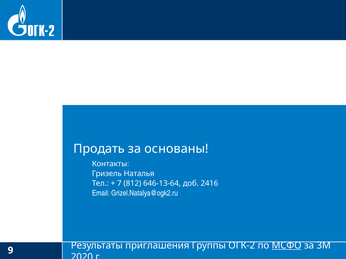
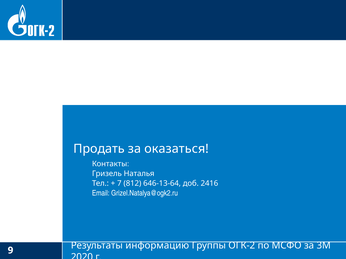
основаны: основаны -> оказаться
приглашения: приглашения -> информацию
МСФО underline: present -> none
